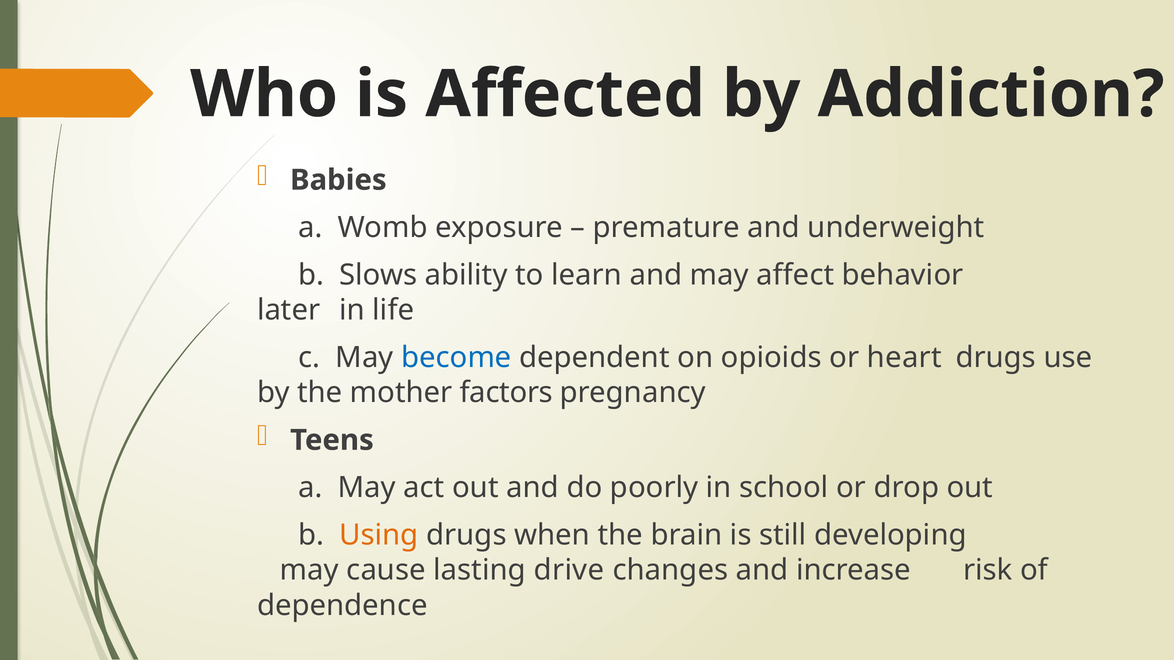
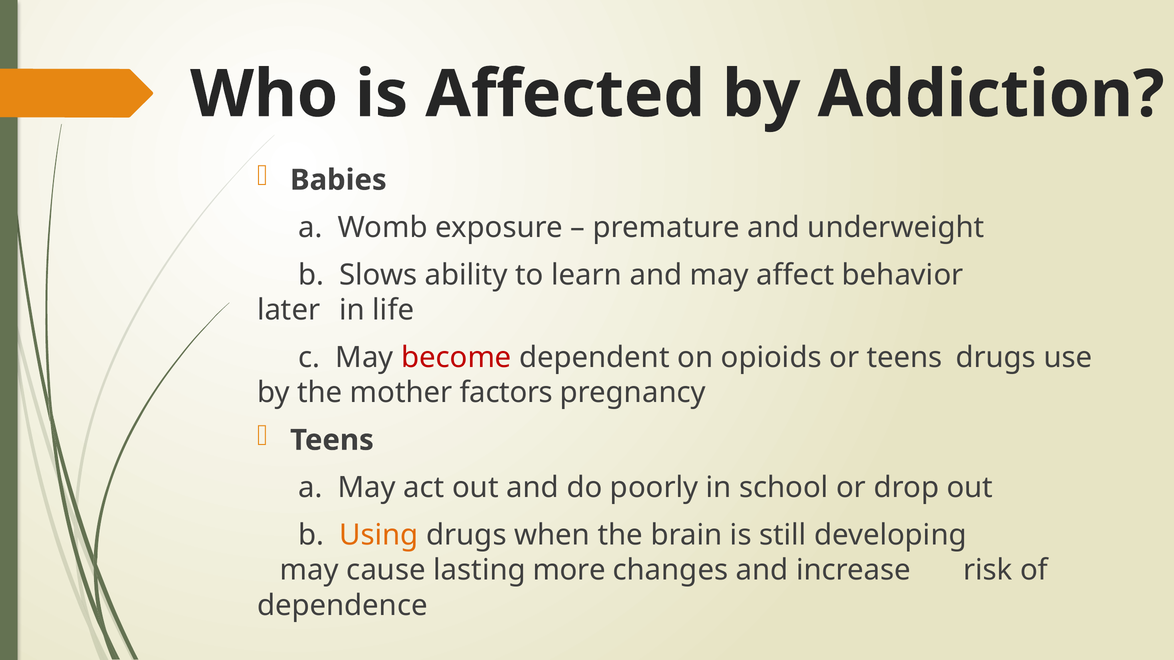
become colour: blue -> red
or heart: heart -> teens
drive: drive -> more
